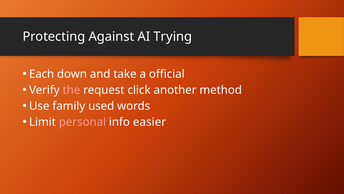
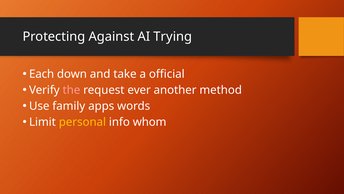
click: click -> ever
used: used -> apps
personal colour: pink -> yellow
easier: easier -> whom
